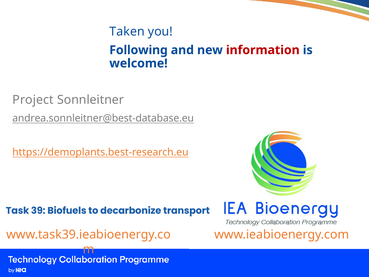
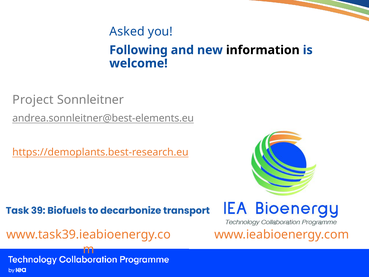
Taken: Taken -> Asked
information colour: red -> black
andrea.sonnleitner@best-database.eu: andrea.sonnleitner@best-database.eu -> andrea.sonnleitner@best-elements.eu
